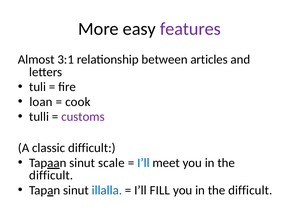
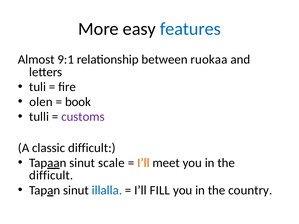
features colour: purple -> blue
3:1: 3:1 -> 9:1
articles: articles -> ruokaa
loan: loan -> olen
cook: cook -> book
I’ll at (143, 163) colour: blue -> orange
difficult at (250, 190): difficult -> country
